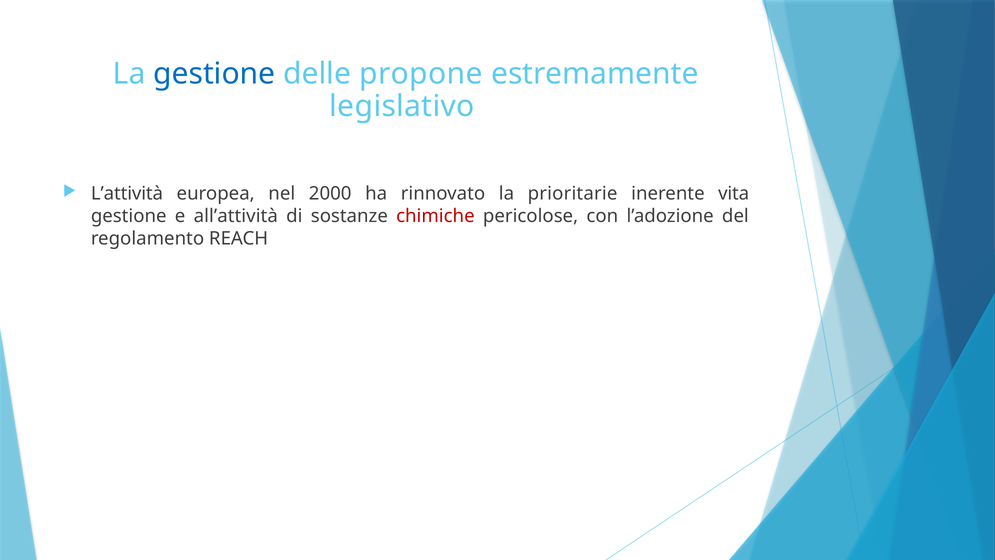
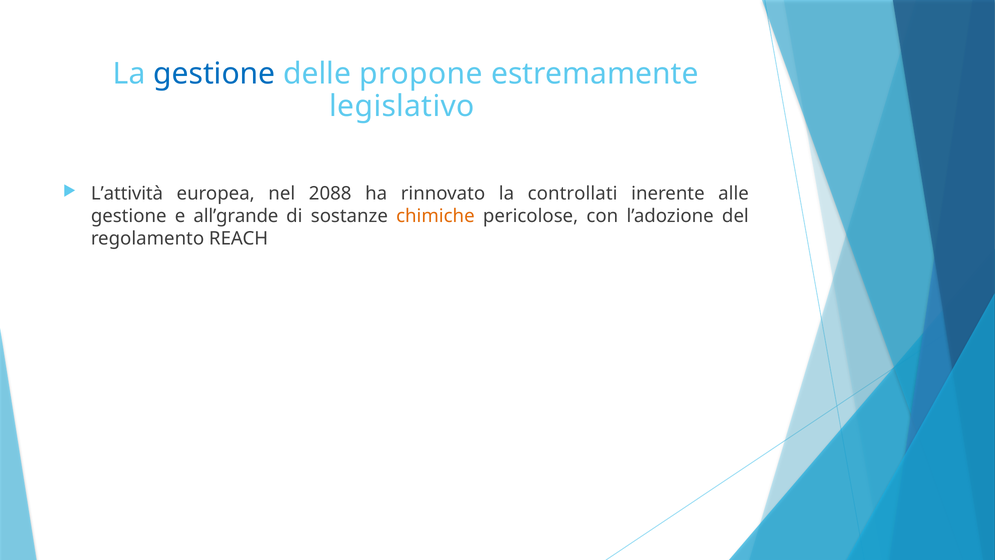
2000: 2000 -> 2088
prioritarie: prioritarie -> controllati
vita: vita -> alle
all’attività: all’attività -> all’grande
chimiche colour: red -> orange
